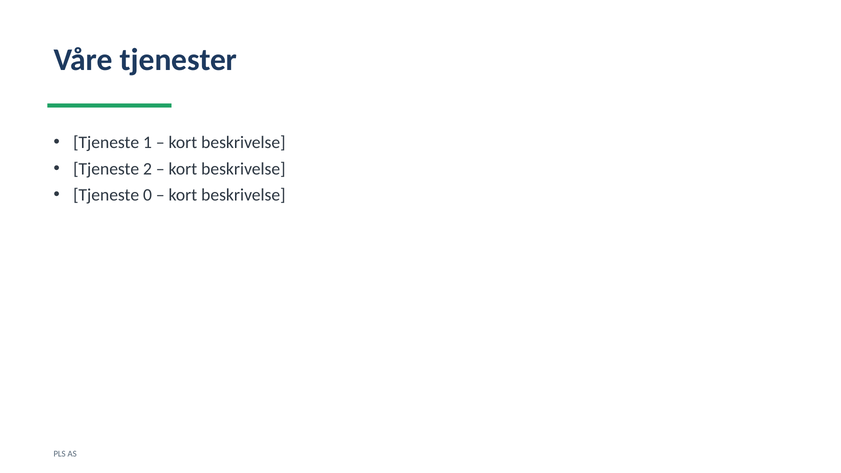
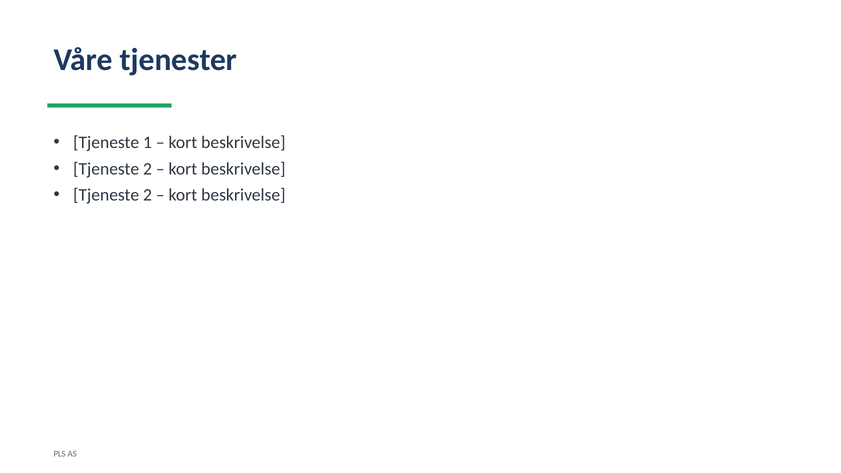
0 at (147, 195): 0 -> 2
